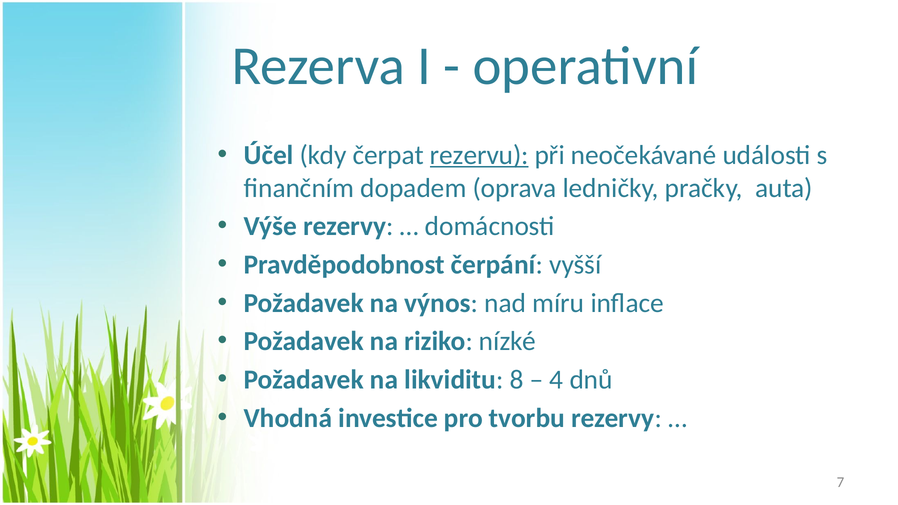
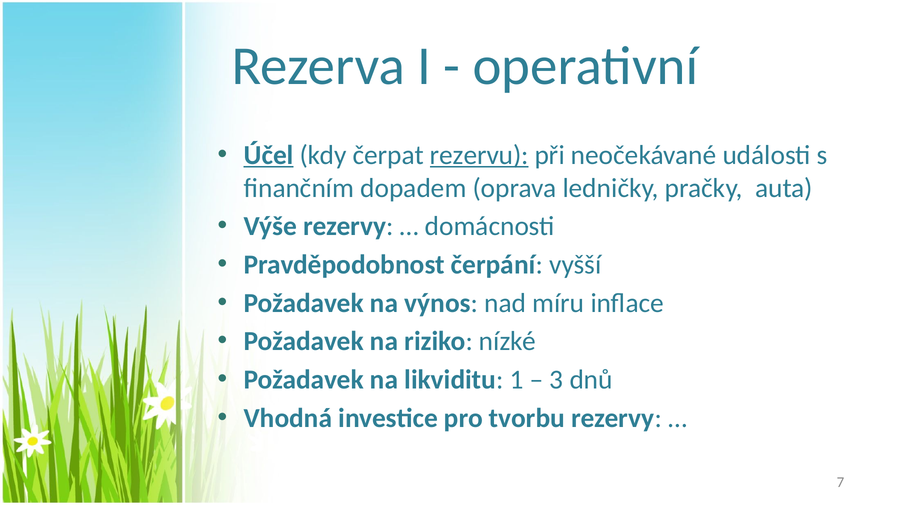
Účel underline: none -> present
8: 8 -> 1
4: 4 -> 3
